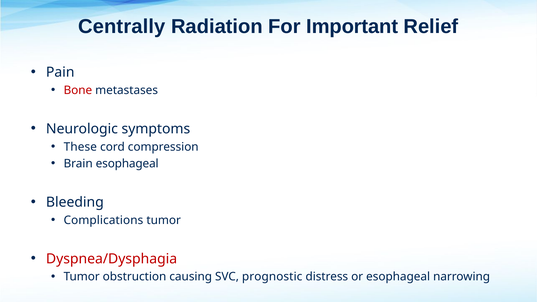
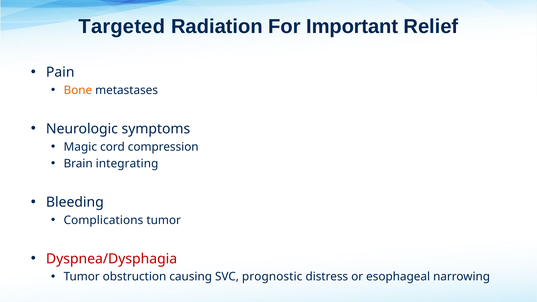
Centrally: Centrally -> Targeted
Bone colour: red -> orange
These: These -> Magic
Brain esophageal: esophageal -> integrating
